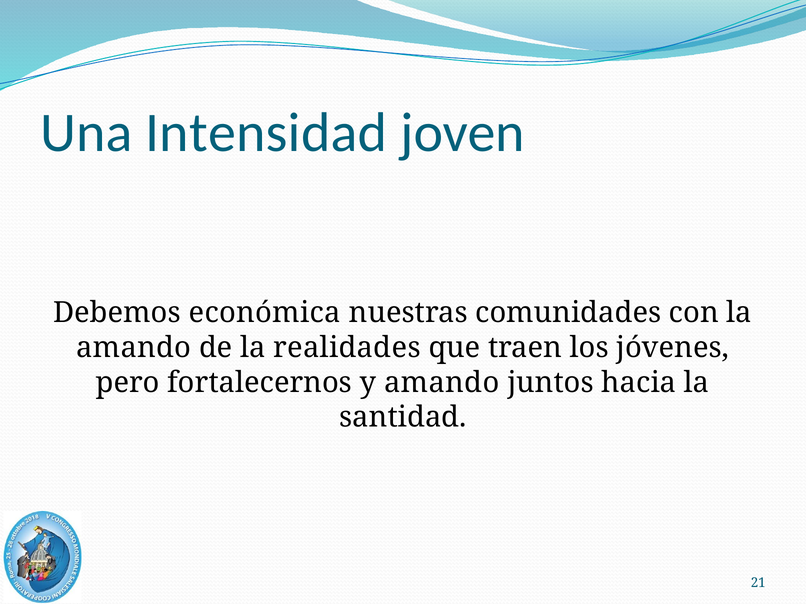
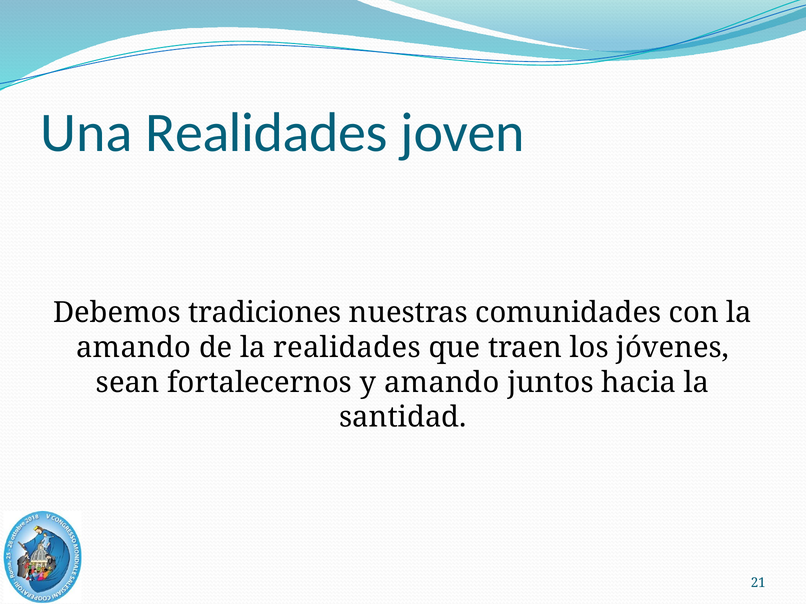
Una Intensidad: Intensidad -> Realidades
económica: económica -> tradiciones
pero: pero -> sean
